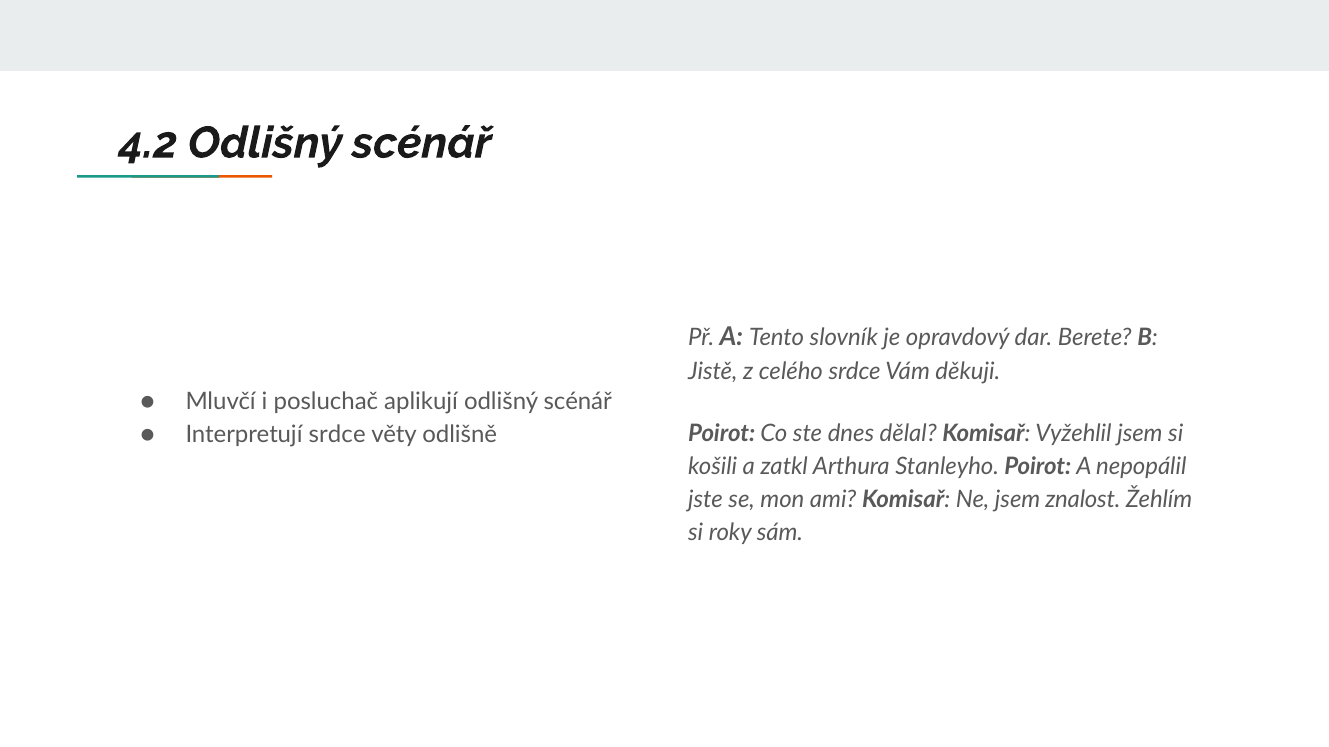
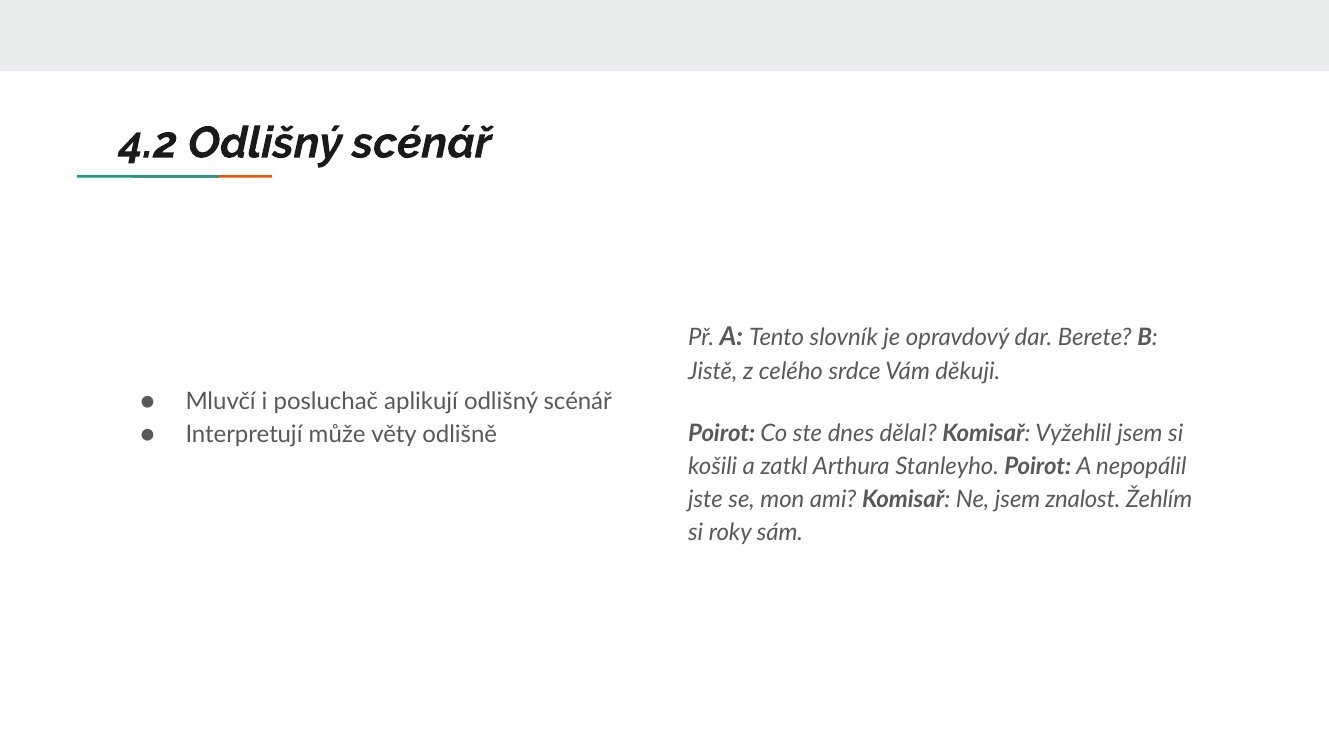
Interpretují srdce: srdce -> může
